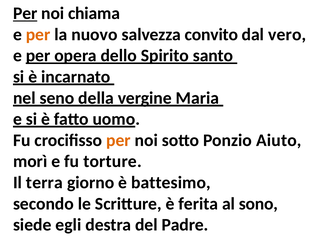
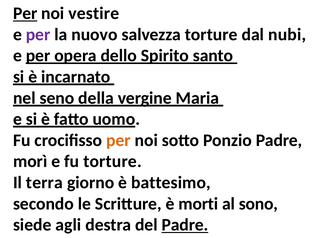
chiama: chiama -> vestire
per at (38, 34) colour: orange -> purple
salvezza convito: convito -> torture
vero: vero -> nubi
Ponzio Aiuto: Aiuto -> Padre
ferita: ferita -> morti
egli: egli -> agli
Padre at (185, 225) underline: none -> present
